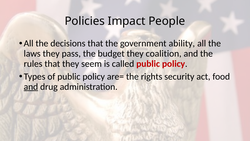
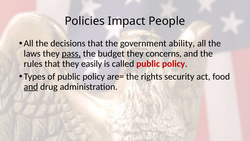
pass underline: none -> present
coalition: coalition -> concerns
seem: seem -> easily
